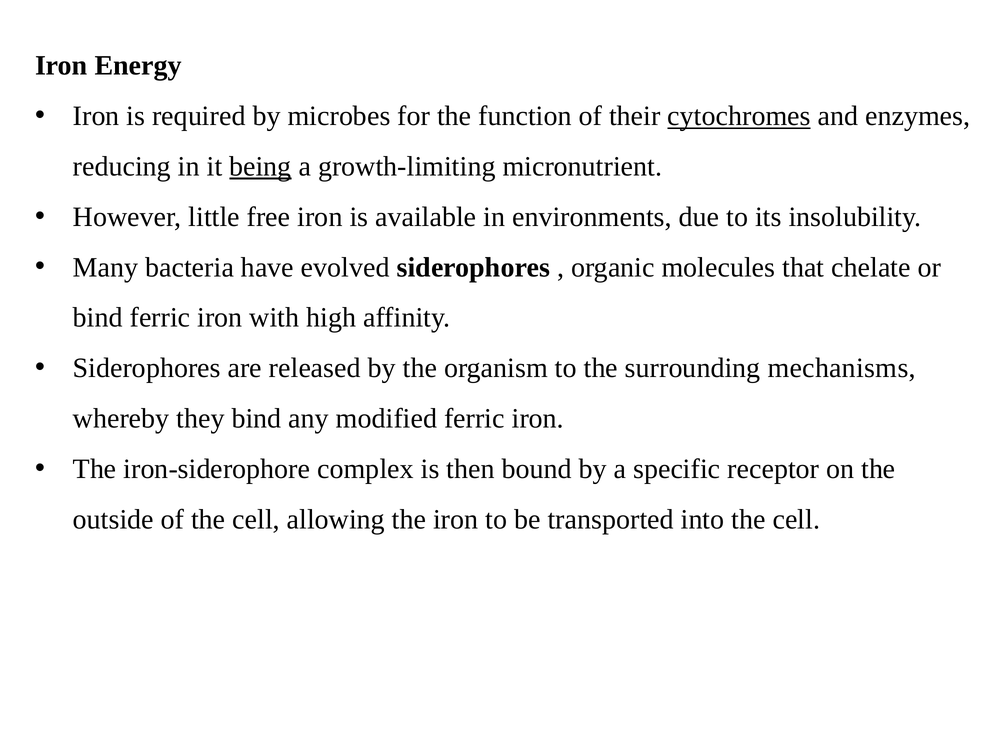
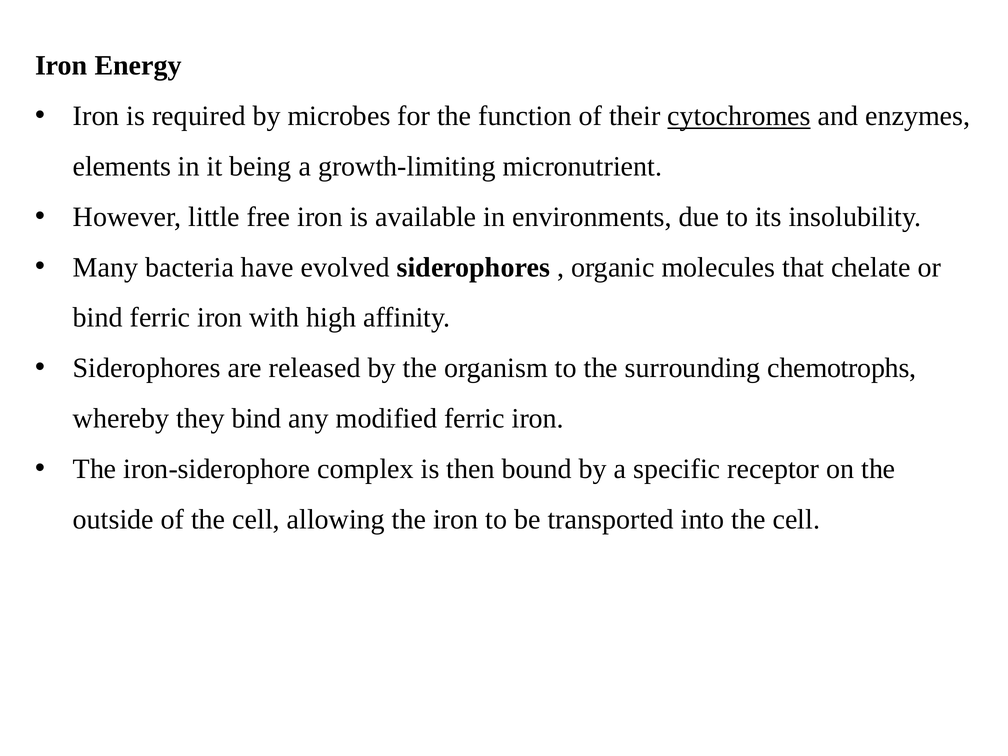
reducing: reducing -> elements
being underline: present -> none
mechanisms: mechanisms -> chemotrophs
